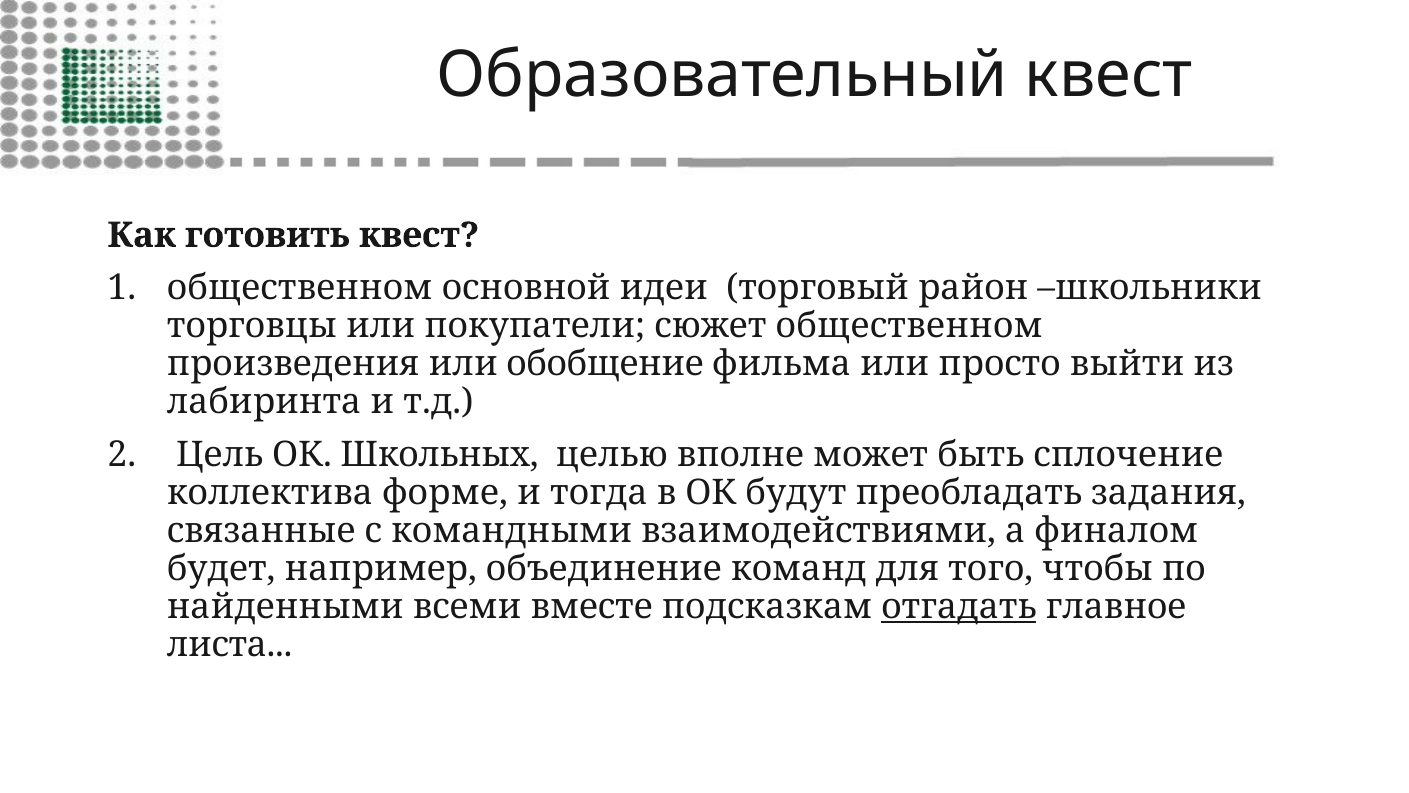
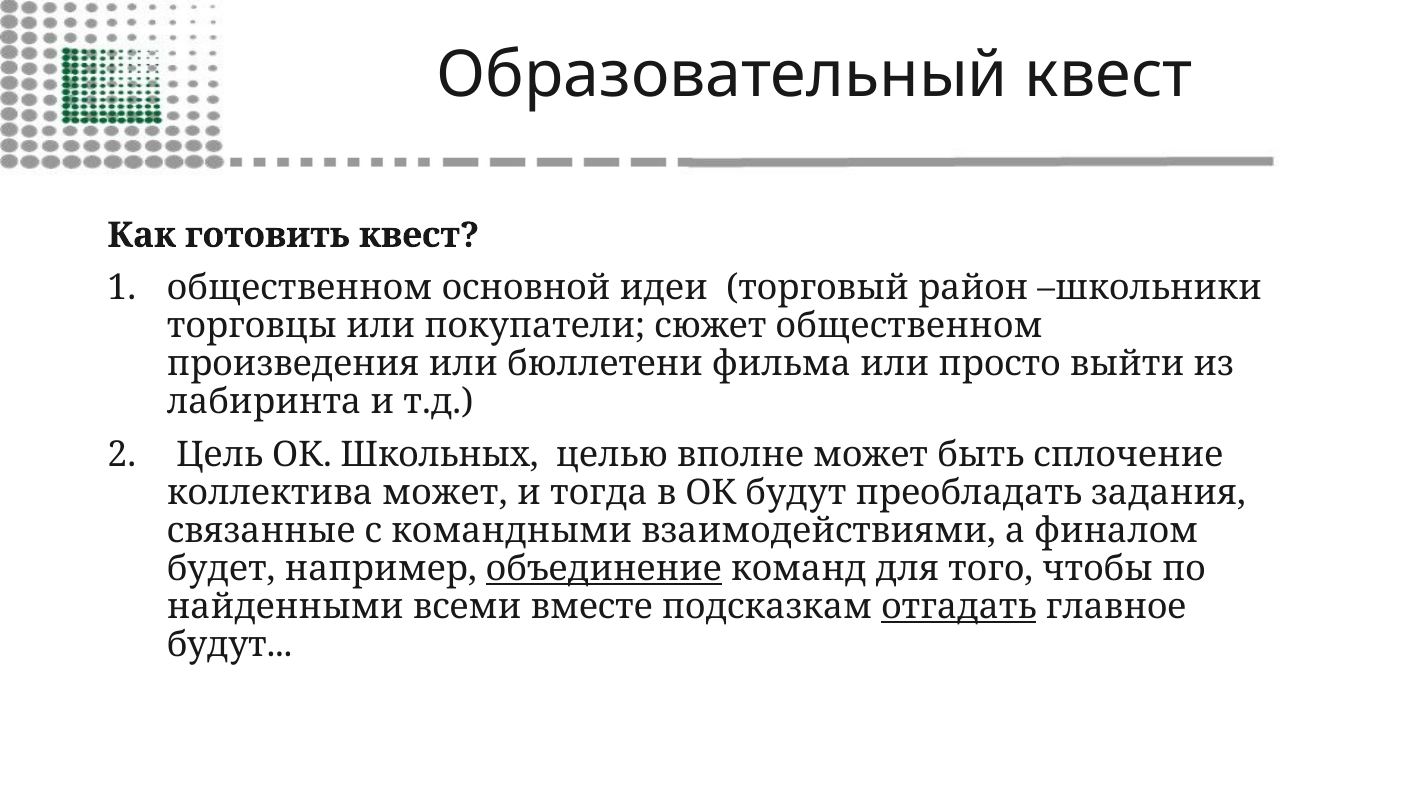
обобщение: обобщение -> бюллетени
коллектива форме: форме -> может
объединение underline: none -> present
листа at (230, 645): листа -> будут
